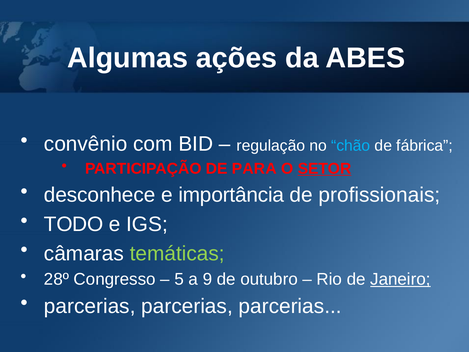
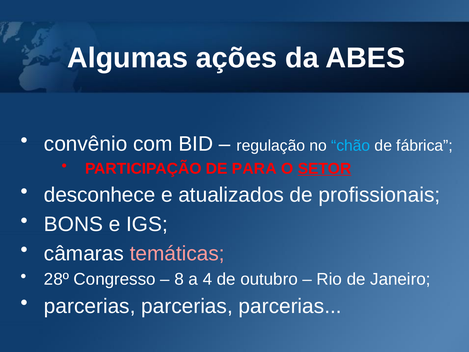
importância: importância -> atualizados
TODO: TODO -> BONS
temáticas colour: light green -> pink
5: 5 -> 8
9: 9 -> 4
Janeiro underline: present -> none
